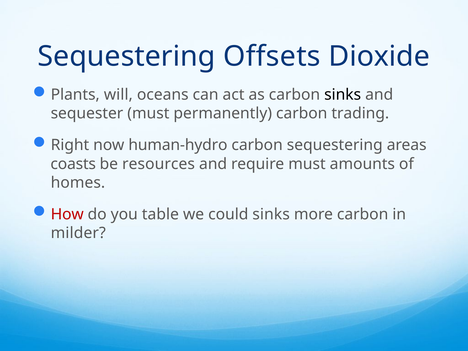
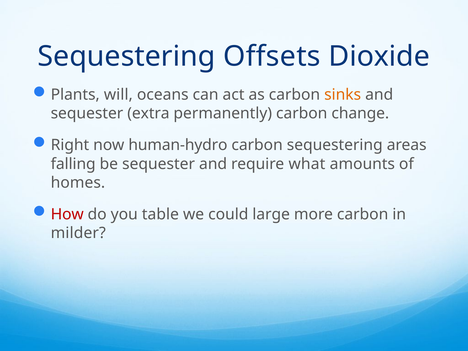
sinks at (343, 95) colour: black -> orange
sequester must: must -> extra
trading: trading -> change
coasts: coasts -> falling
be resources: resources -> sequester
require must: must -> what
could sinks: sinks -> large
